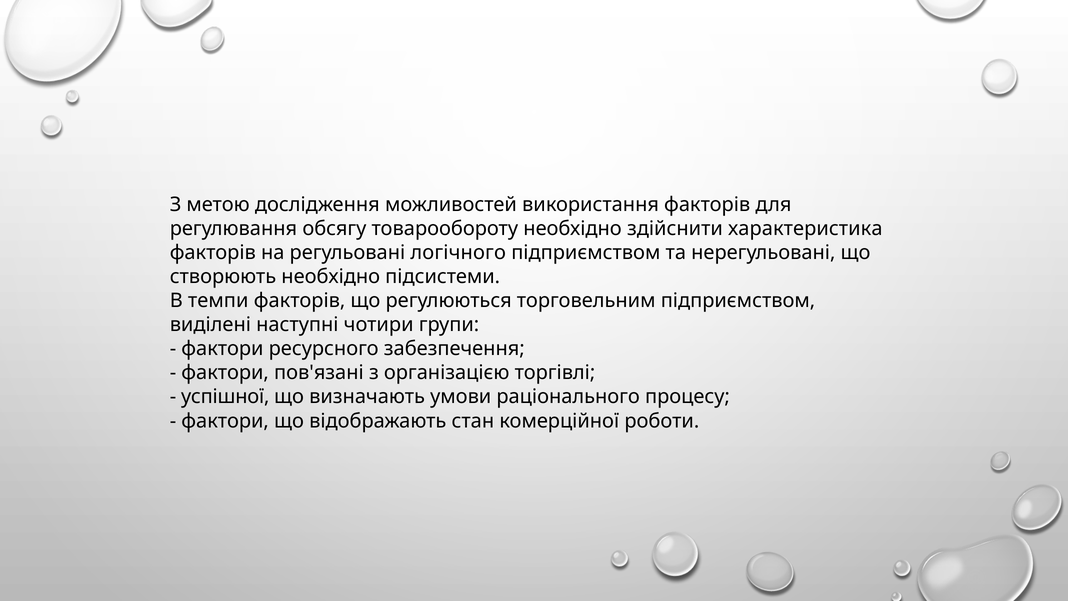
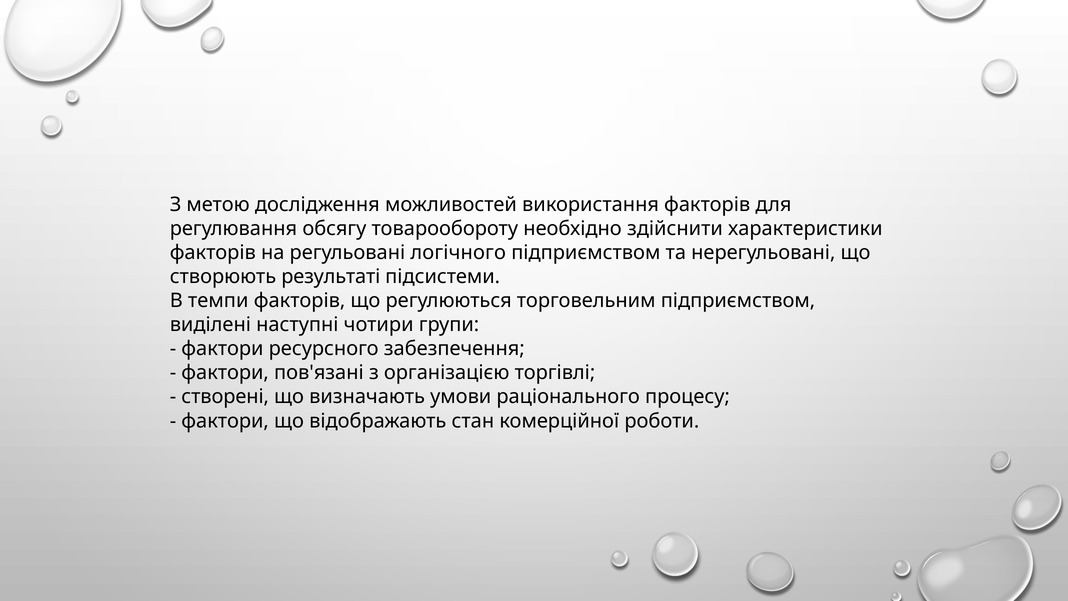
характеристика: характеристика -> характеристики
створюють необхідно: необхідно -> результаті
успішної: успішної -> створені
